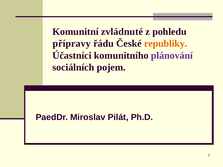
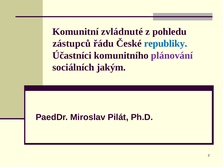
přípravy: přípravy -> zástupců
republiky colour: orange -> blue
pojem: pojem -> jakým
